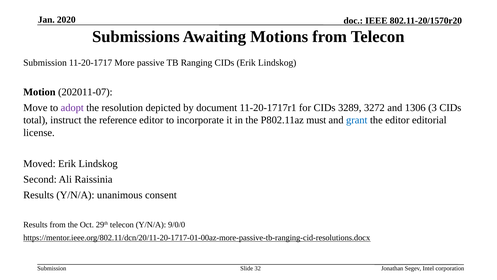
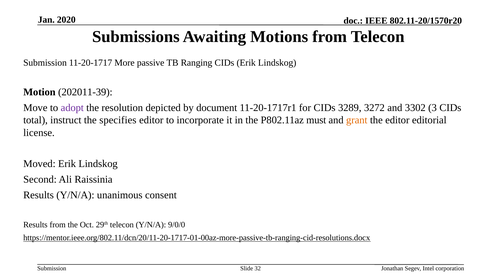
202011-07: 202011-07 -> 202011-39
1306: 1306 -> 3302
reference: reference -> specifies
grant colour: blue -> orange
